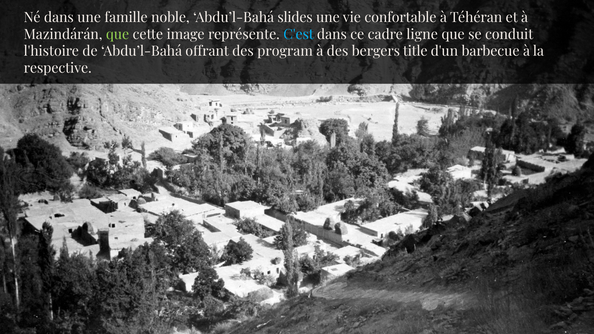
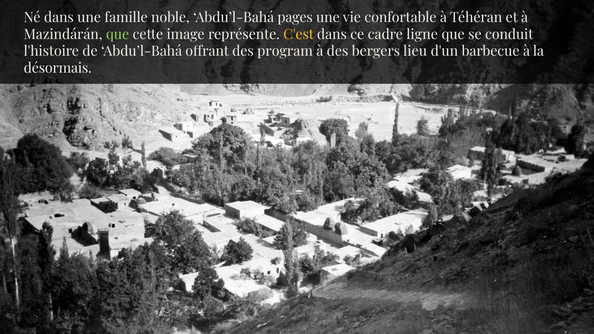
slides: slides -> pages
C'est colour: light blue -> yellow
title: title -> lieu
respective: respective -> désormais
